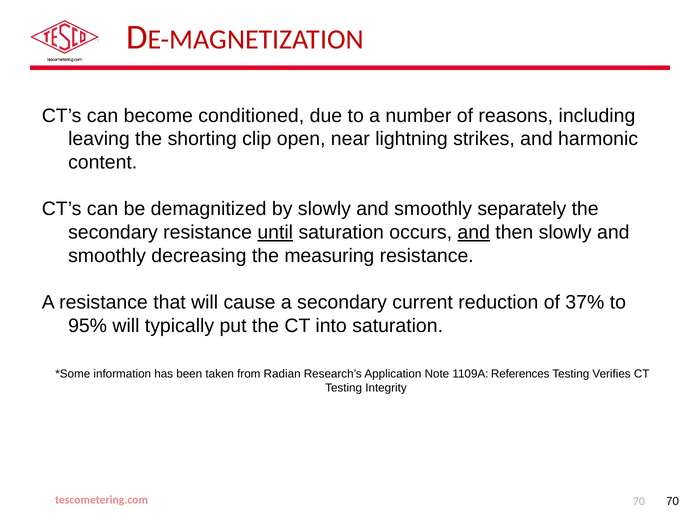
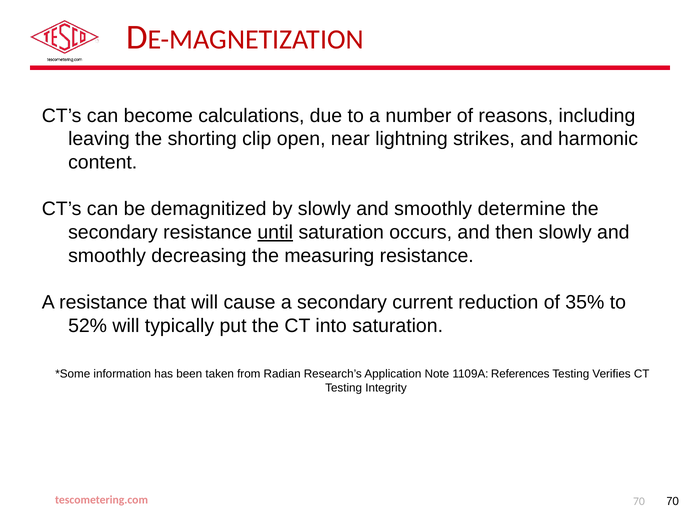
conditioned: conditioned -> calculations
separately: separately -> determine
and at (474, 232) underline: present -> none
37%: 37% -> 35%
95%: 95% -> 52%
